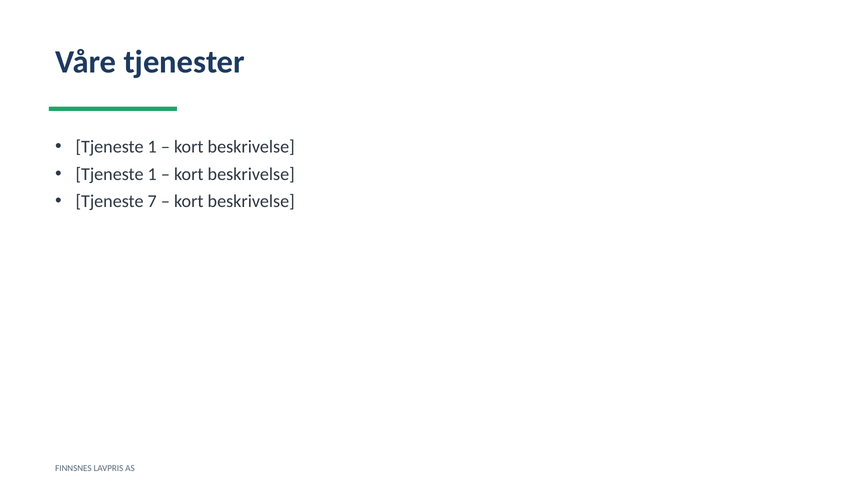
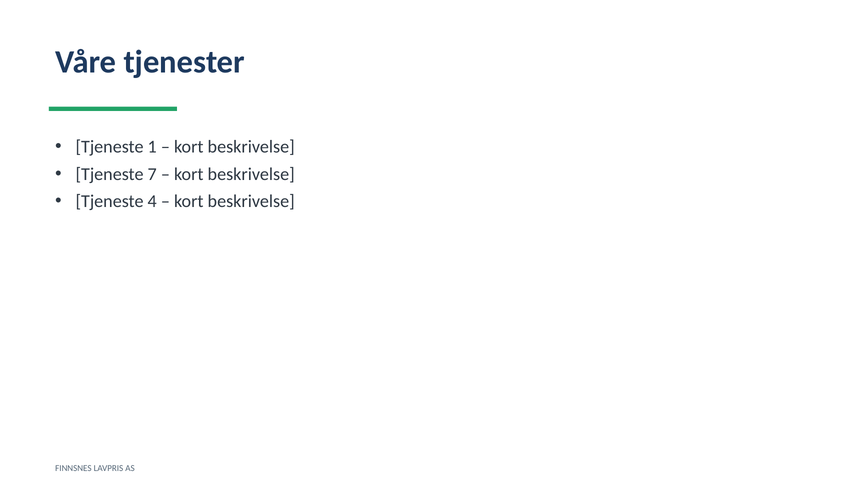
1 at (152, 174): 1 -> 7
7: 7 -> 4
